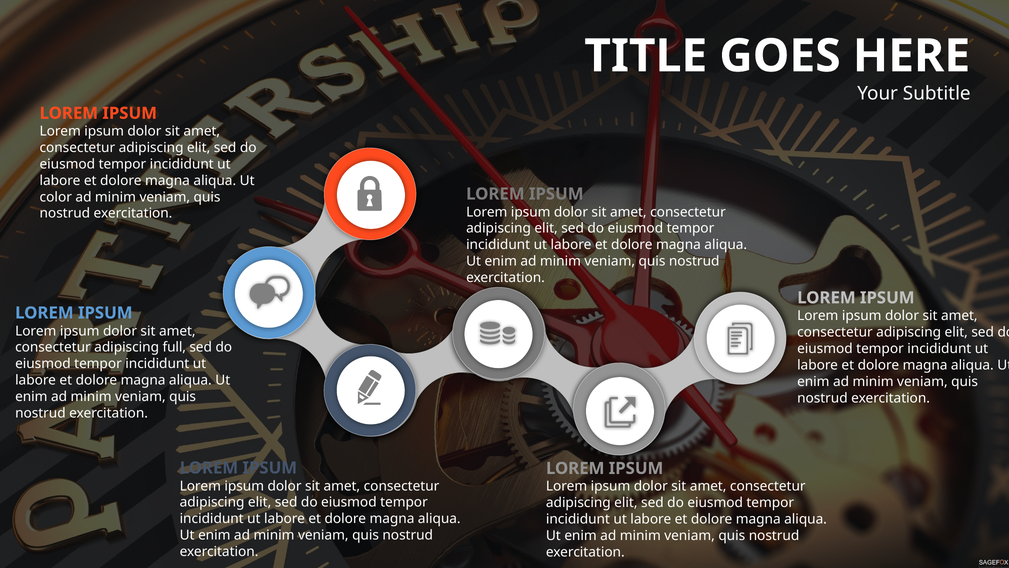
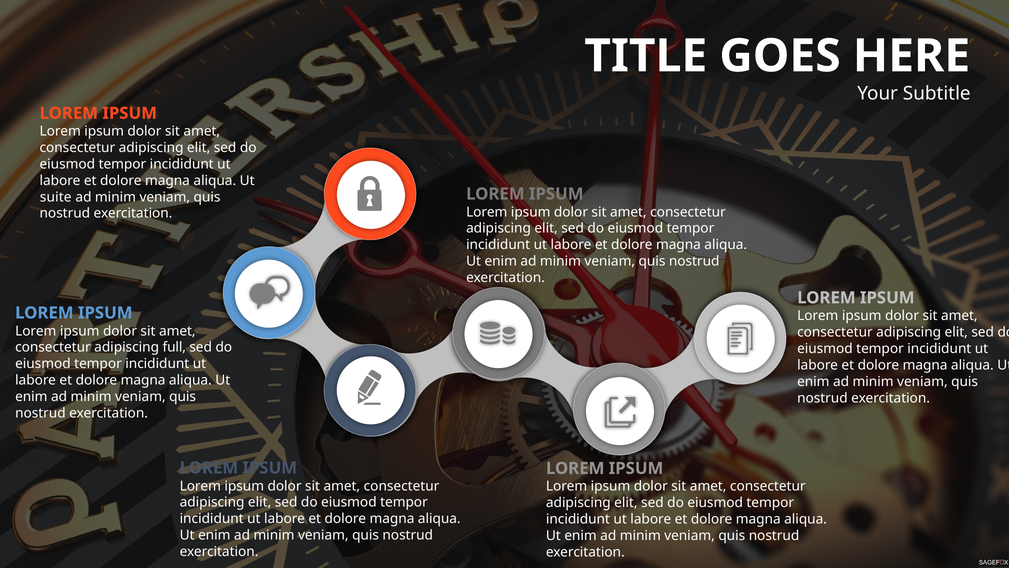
color: color -> suite
